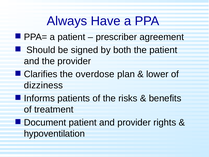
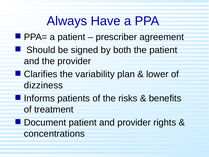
overdose: overdose -> variability
hypoventilation: hypoventilation -> concentrations
